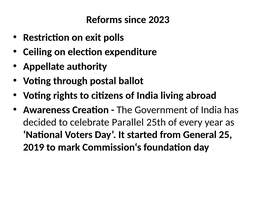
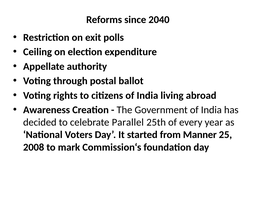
2023: 2023 -> 2040
General: General -> Manner
2019: 2019 -> 2008
